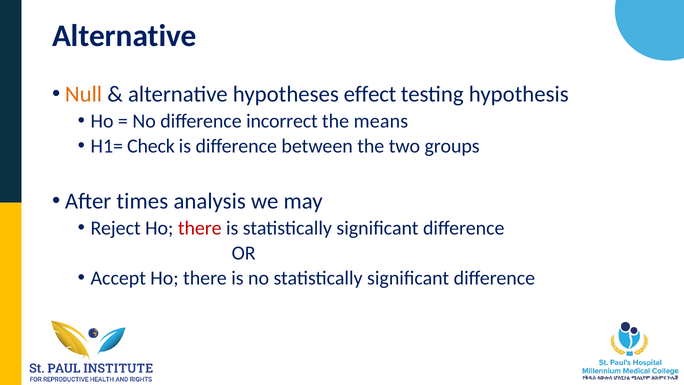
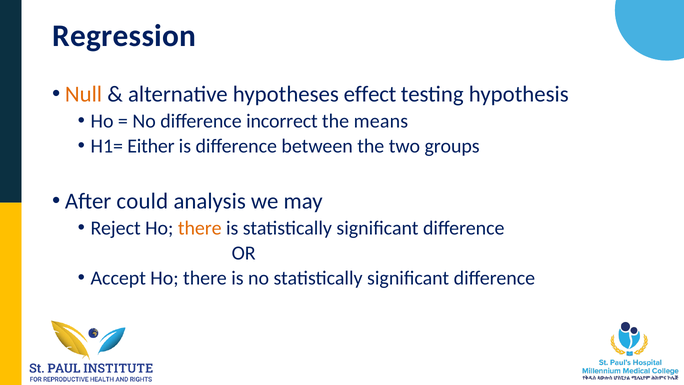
Alternative at (124, 36): Alternative -> Regression
Check: Check -> Either
times: times -> could
there at (200, 228) colour: red -> orange
